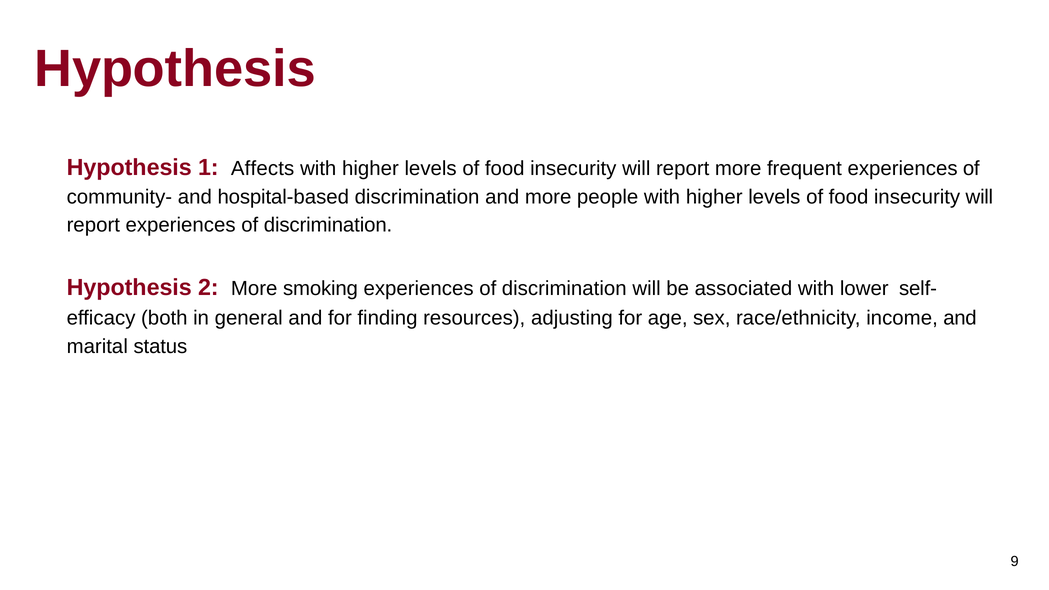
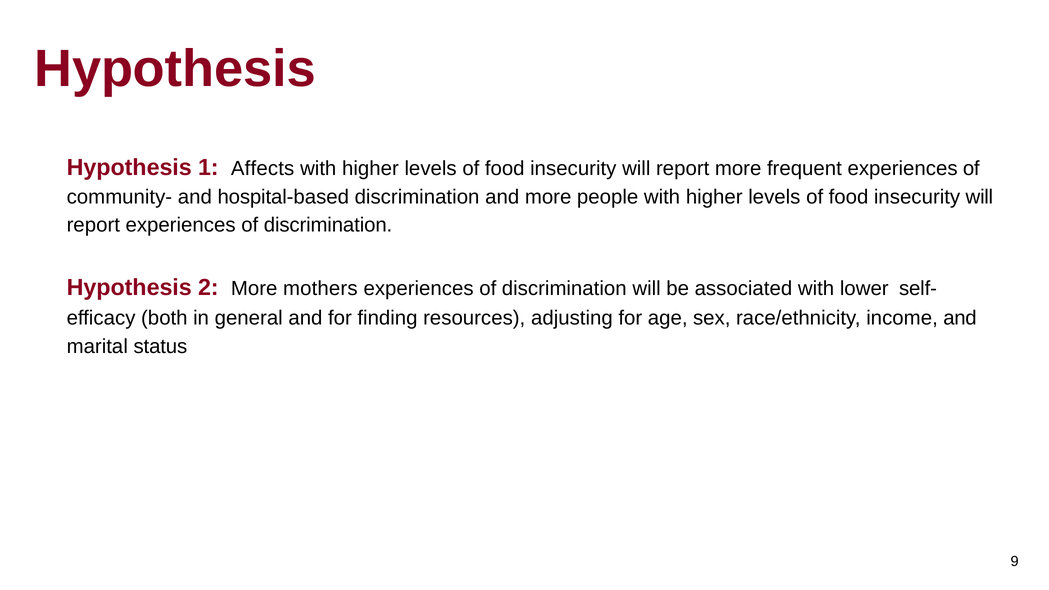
smoking: smoking -> mothers
